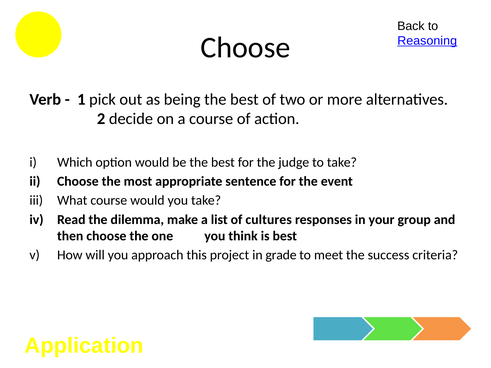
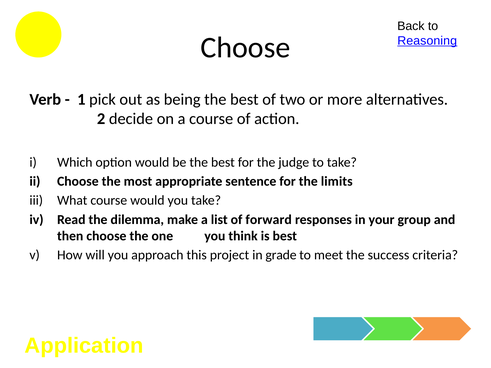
event: event -> limits
cultures: cultures -> forward
